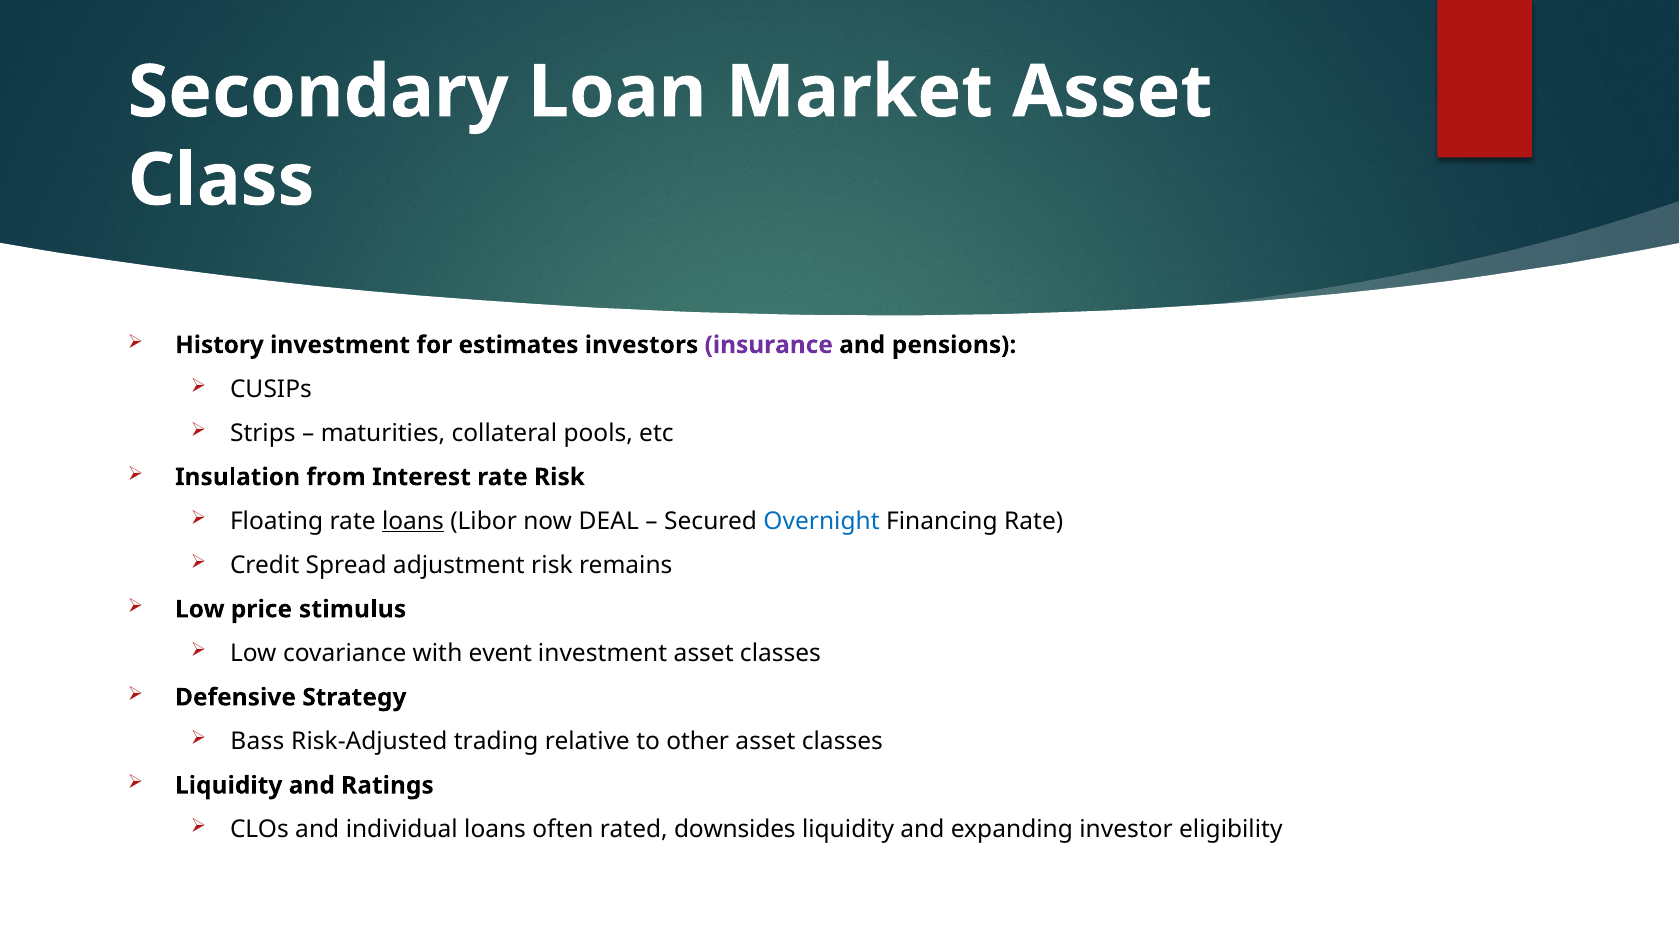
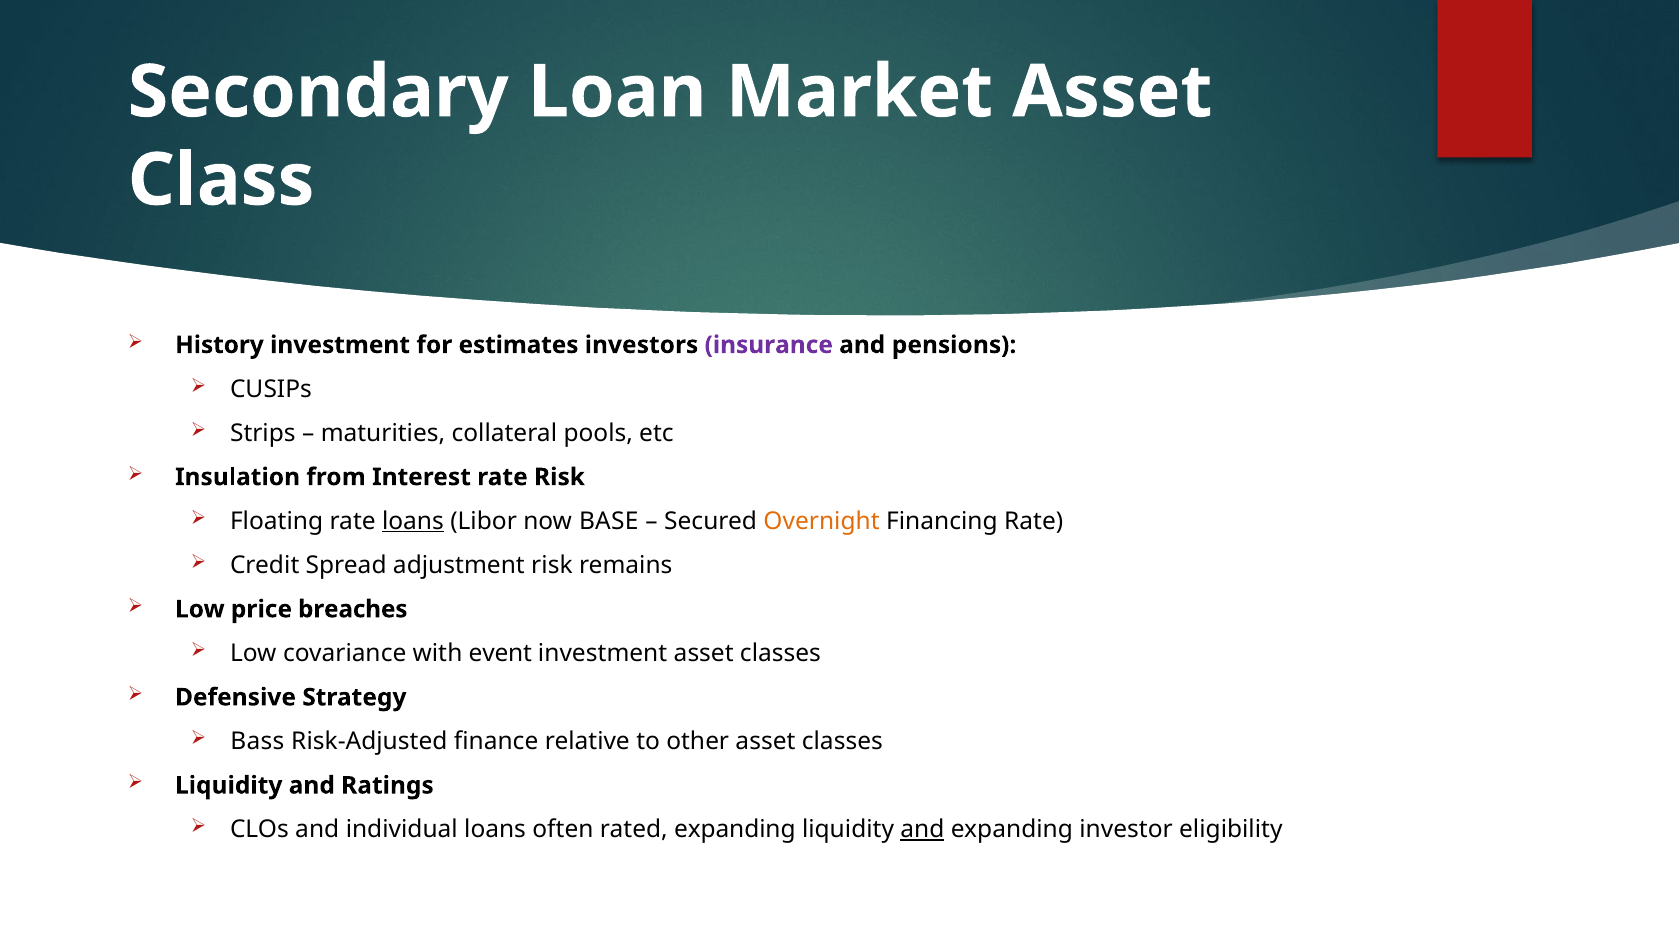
DEAL: DEAL -> BASE
Overnight colour: blue -> orange
stimulus: stimulus -> breaches
trading: trading -> finance
rated downsides: downsides -> expanding
and at (922, 829) underline: none -> present
